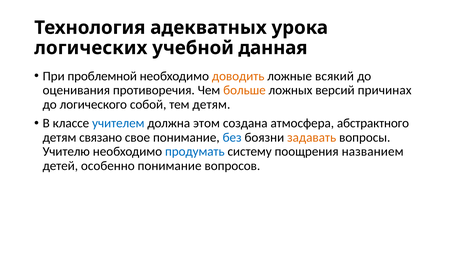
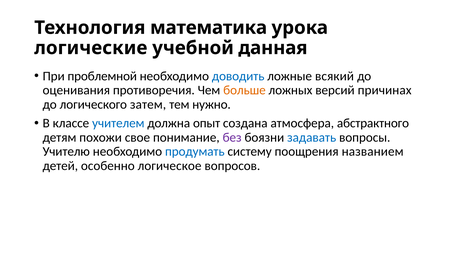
адекватных: адекватных -> математика
логических: логических -> логические
доводить colour: orange -> blue
собой: собой -> затем
тем детям: детям -> нужно
этом: этом -> опыт
связано: связано -> похожи
без colour: blue -> purple
задавать colour: orange -> blue
особенно понимание: понимание -> логическое
